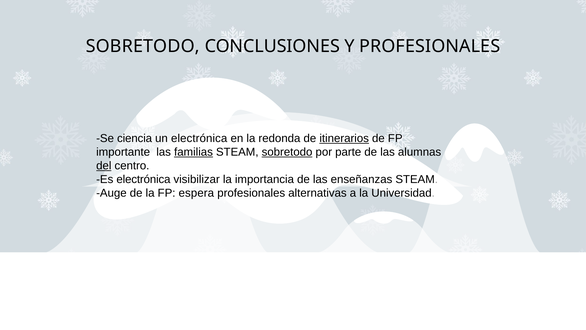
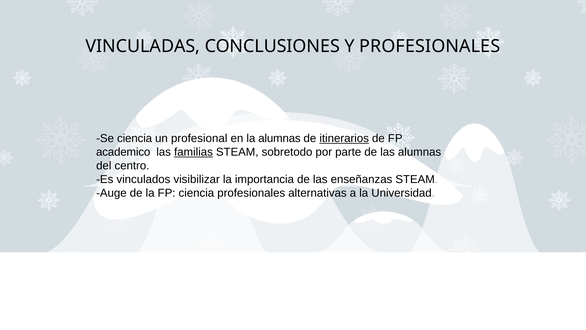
SOBRETODO at (143, 46): SOBRETODO -> VINCULADAS
un electrónica: electrónica -> profesional
la redonda: redonda -> alumnas
importante: importante -> academico
sobretodo at (287, 152) underline: present -> none
del underline: present -> none
Es electrónica: electrónica -> vinculados
FP espera: espera -> ciencia
